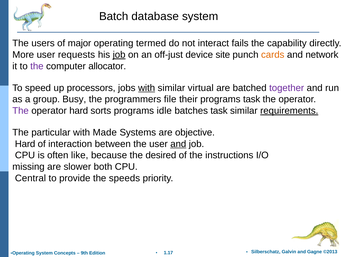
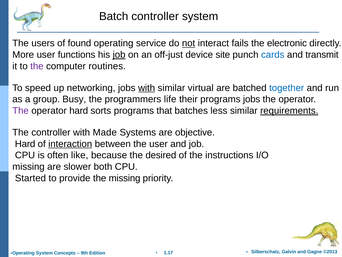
Batch database: database -> controller
major: major -> found
termed: termed -> service
not underline: none -> present
capability: capability -> electronic
requests: requests -> functions
cards colour: orange -> blue
network: network -> transmit
allocator: allocator -> routines
processors: processors -> networking
together colour: purple -> blue
file: file -> life
programs task: task -> jobs
idle: idle -> that
batches task: task -> less
The particular: particular -> controller
interaction underline: none -> present
and at (178, 144) underline: present -> none
Central: Central -> Started
the speeds: speeds -> missing
